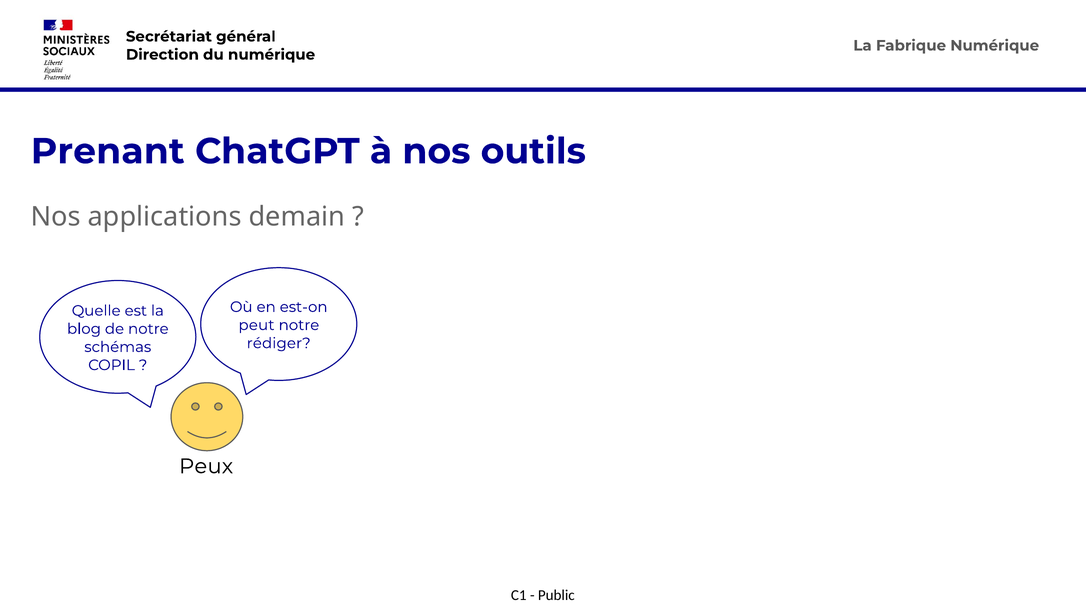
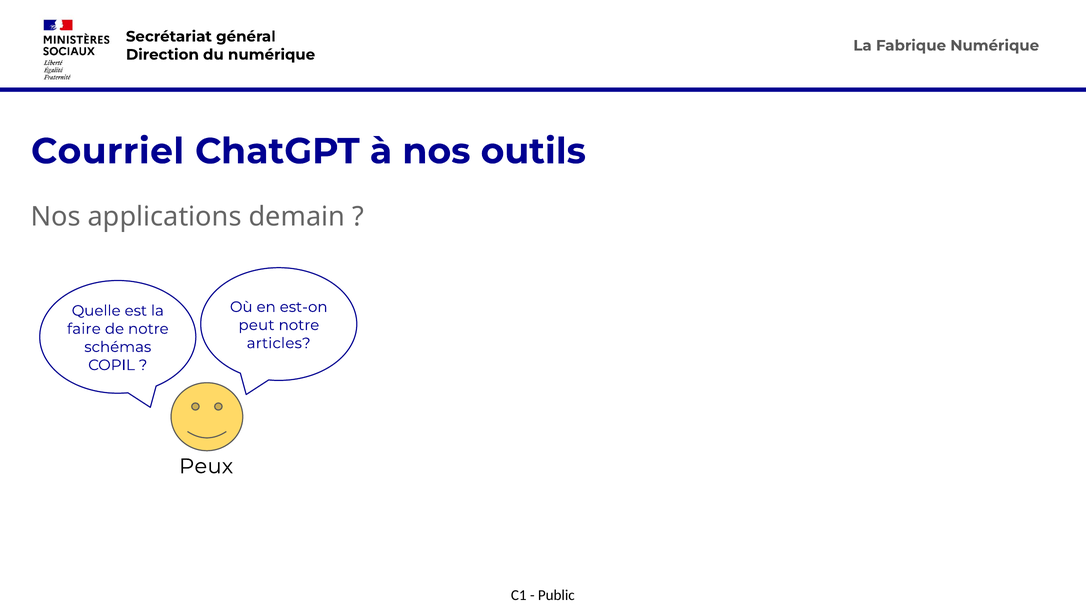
Prenant: Prenant -> Courriel
blog: blog -> faire
rédiger: rédiger -> articles
